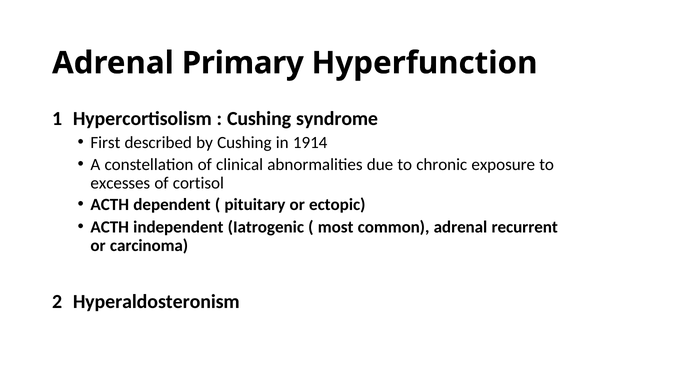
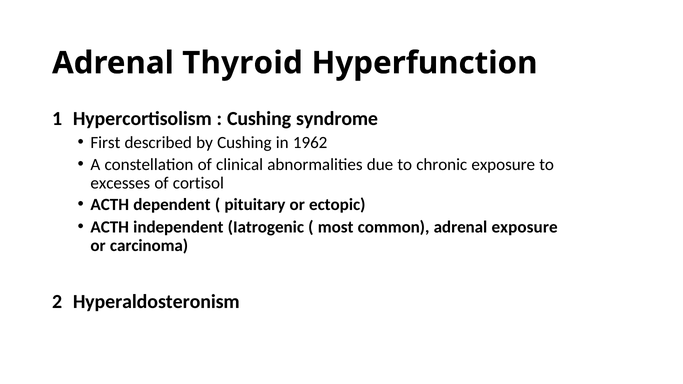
Primary: Primary -> Thyroid
1914: 1914 -> 1962
adrenal recurrent: recurrent -> exposure
